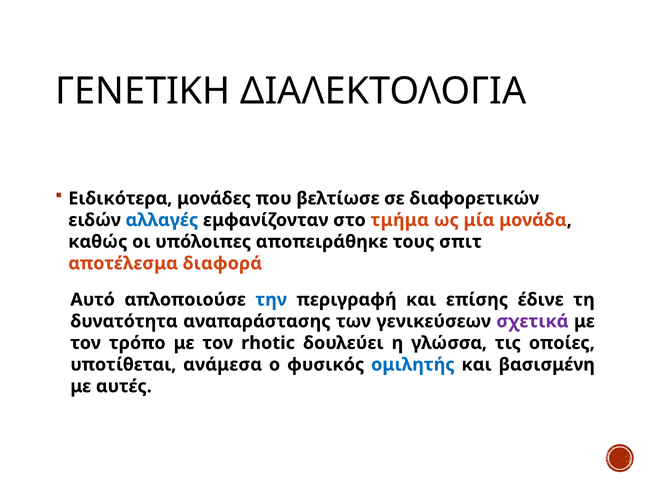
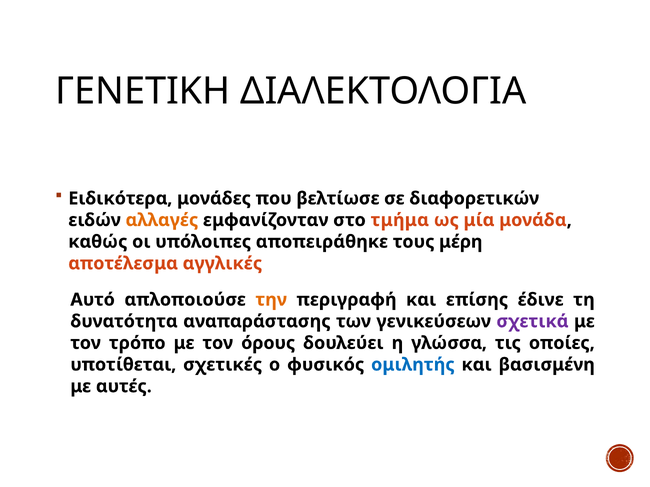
αλλαγές colour: blue -> orange
σπιτ: σπιτ -> μέρη
διαφορά: διαφορά -> αγγλικές
την colour: blue -> orange
rhotic: rhotic -> όρους
ανάμεσα: ανάμεσα -> σχετικές
